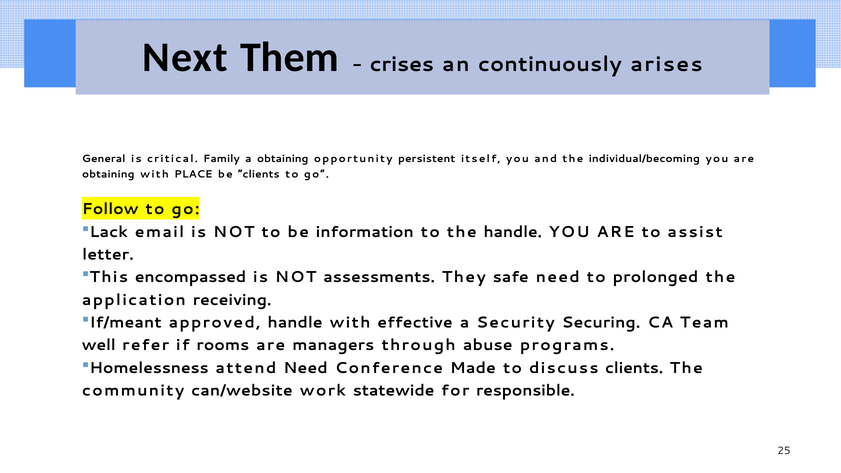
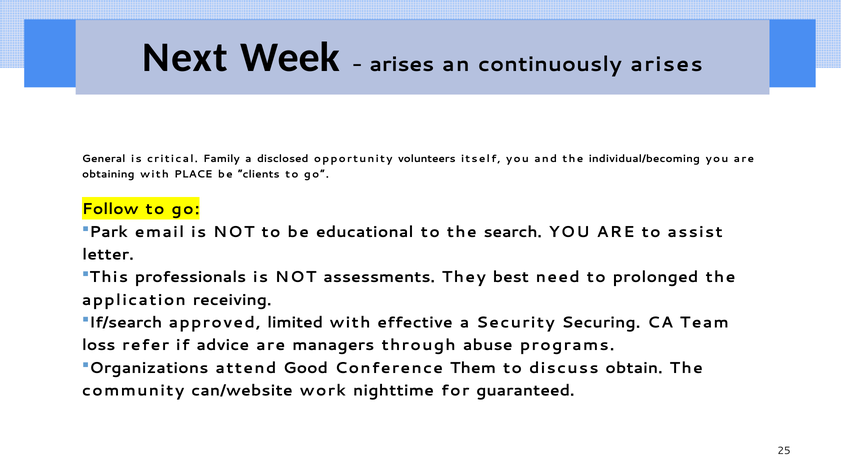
Them: Them -> Week
crises at (402, 64): crises -> arises
a obtaining: obtaining -> disclosed
persistent: persistent -> volunteers
Lack: Lack -> Park
information: information -> educational
the handle: handle -> search
encompassed: encompassed -> professionals
safe: safe -> best
If/meant: If/meant -> If/search
approved handle: handle -> limited
well: well -> loss
rooms: rooms -> advice
Homelessness: Homelessness -> Organizations
attend Need: Need -> Good
Made: Made -> Them
discuss clients: clients -> obtain
statewide: statewide -> nighttime
responsible: responsible -> guaranteed
